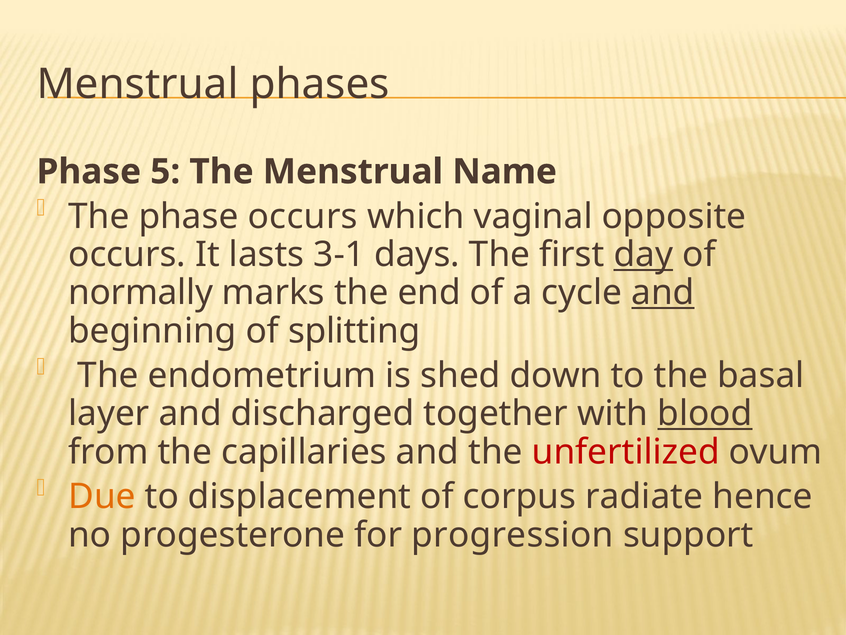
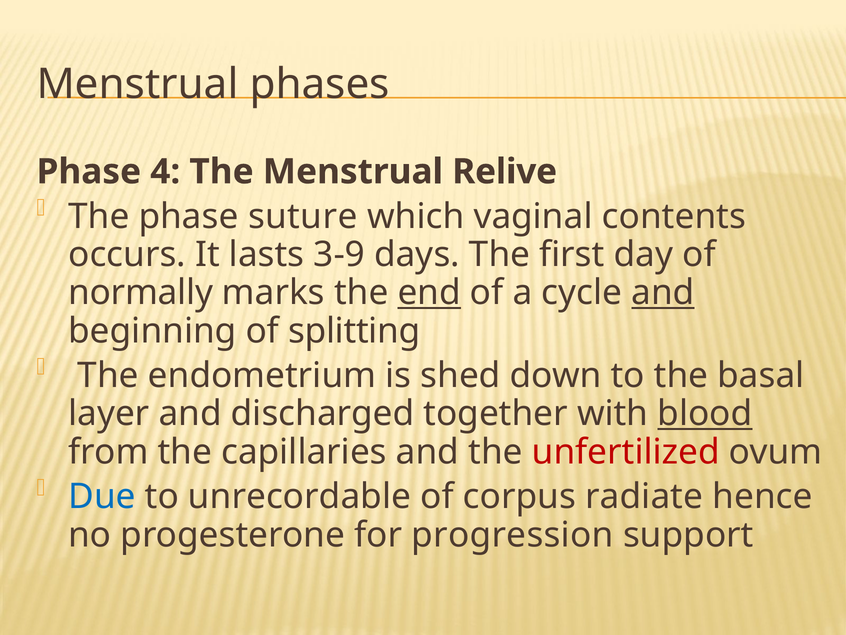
5: 5 -> 4
Name: Name -> Relive
phase occurs: occurs -> suture
opposite: opposite -> contents
3-1: 3-1 -> 3-9
day underline: present -> none
end underline: none -> present
Due colour: orange -> blue
displacement: displacement -> unrecordable
